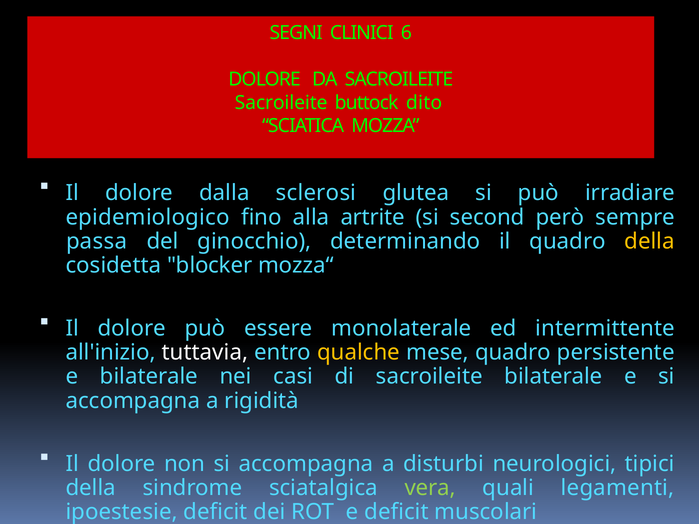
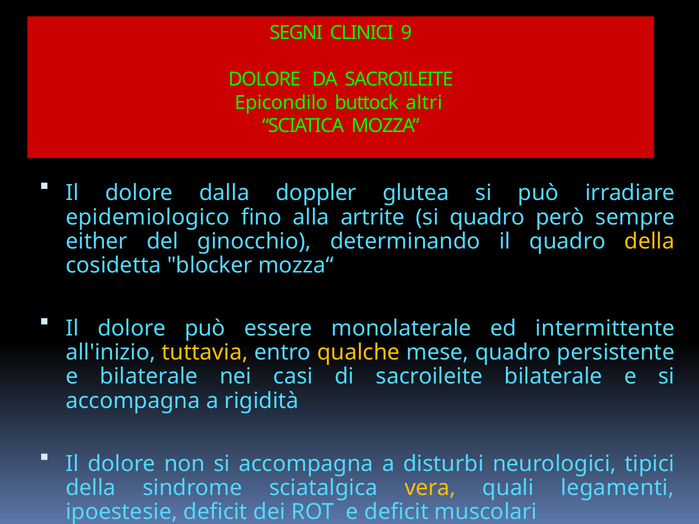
6: 6 -> 9
Sacroileite at (281, 103): Sacroileite -> Epicondilo
dito: dito -> altri
sclerosi: sclerosi -> doppler
si second: second -> quadro
passa: passa -> either
tuttavia colour: white -> yellow
vera colour: light green -> yellow
